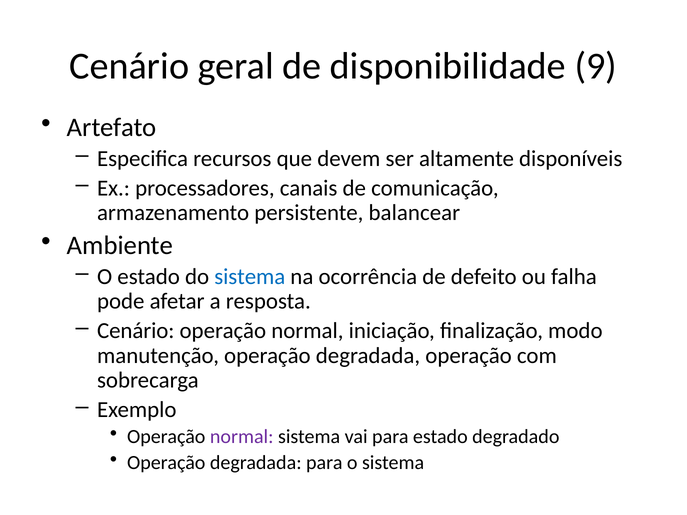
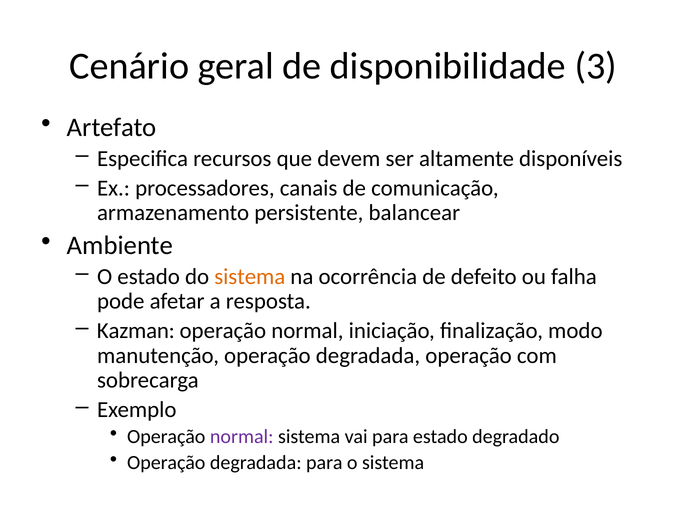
9: 9 -> 3
sistema at (250, 277) colour: blue -> orange
Cenário at (136, 331): Cenário -> Kazman
